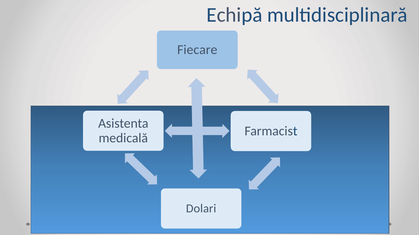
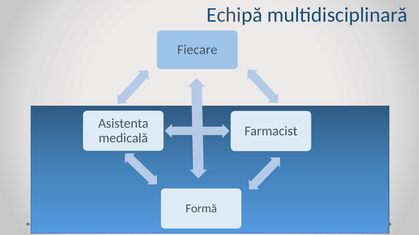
Dolari: Dolari -> Formă
